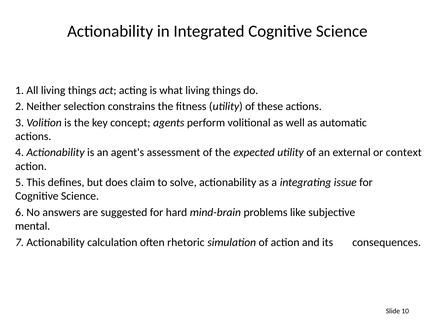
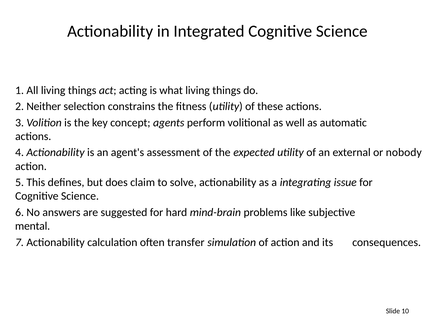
context: context -> nobody
rhetoric: rhetoric -> transfer
